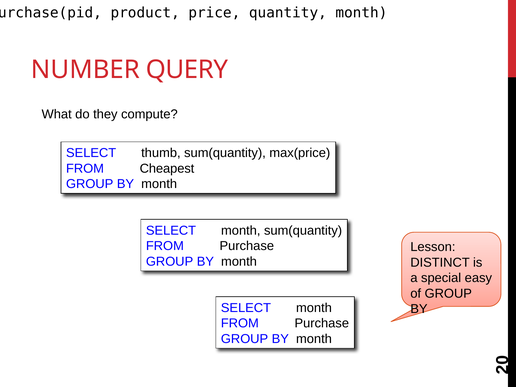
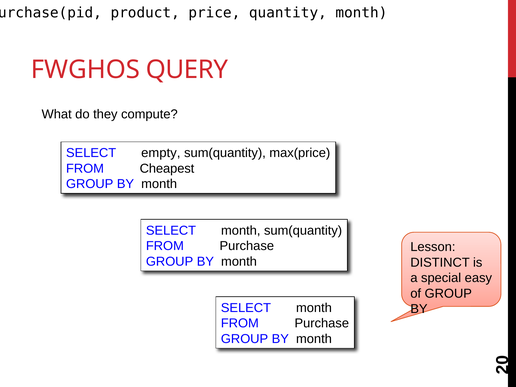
NUMBER: NUMBER -> FWGHOS
thumb: thumb -> empty
